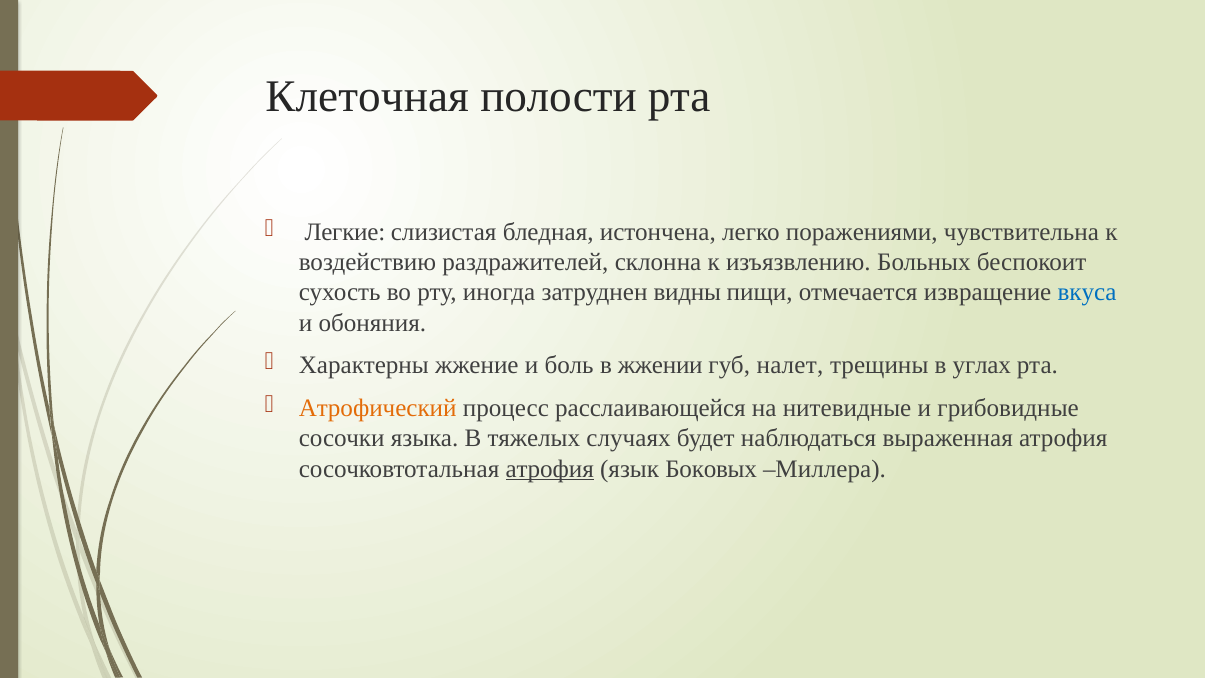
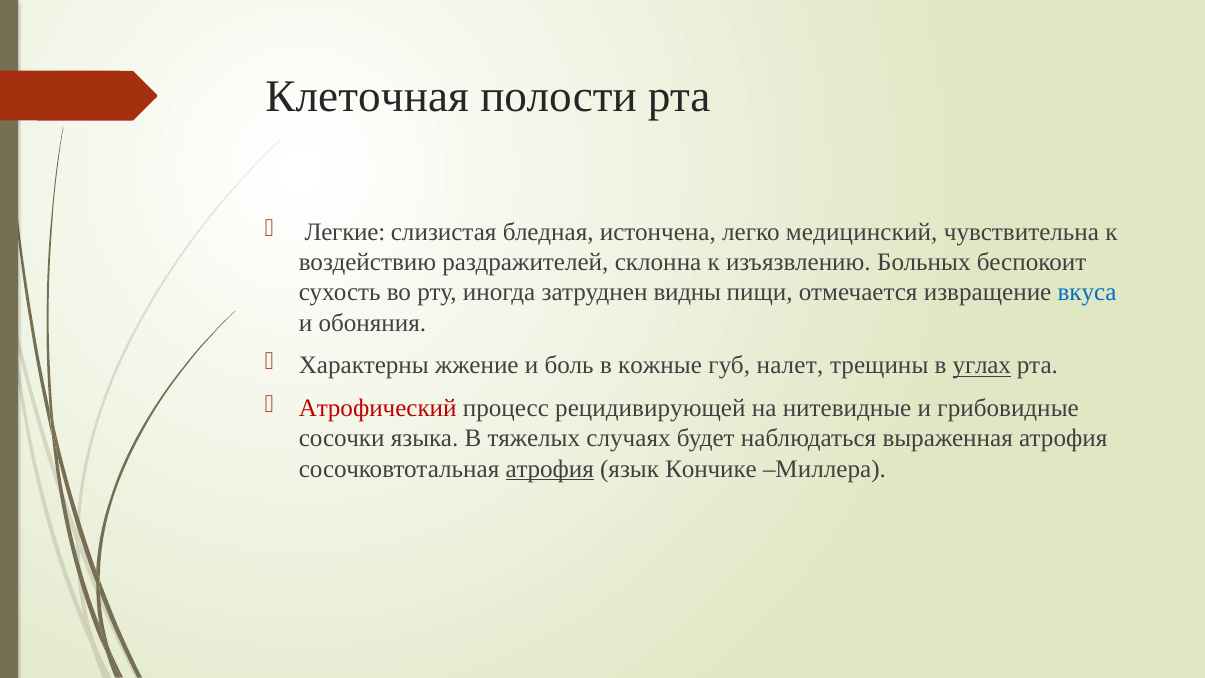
поражениями: поражениями -> медицинский
жжении: жжении -> кожные
углах underline: none -> present
Атрофический colour: orange -> red
расслаивающейся: расслаивающейся -> рецидивирующей
Боковых: Боковых -> Кончике
